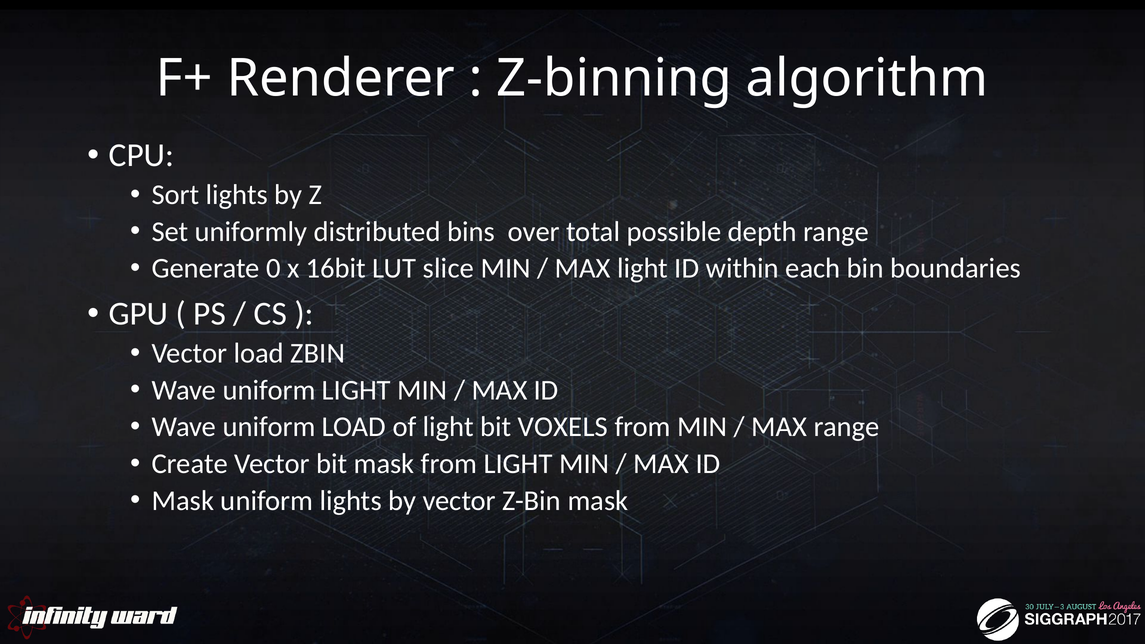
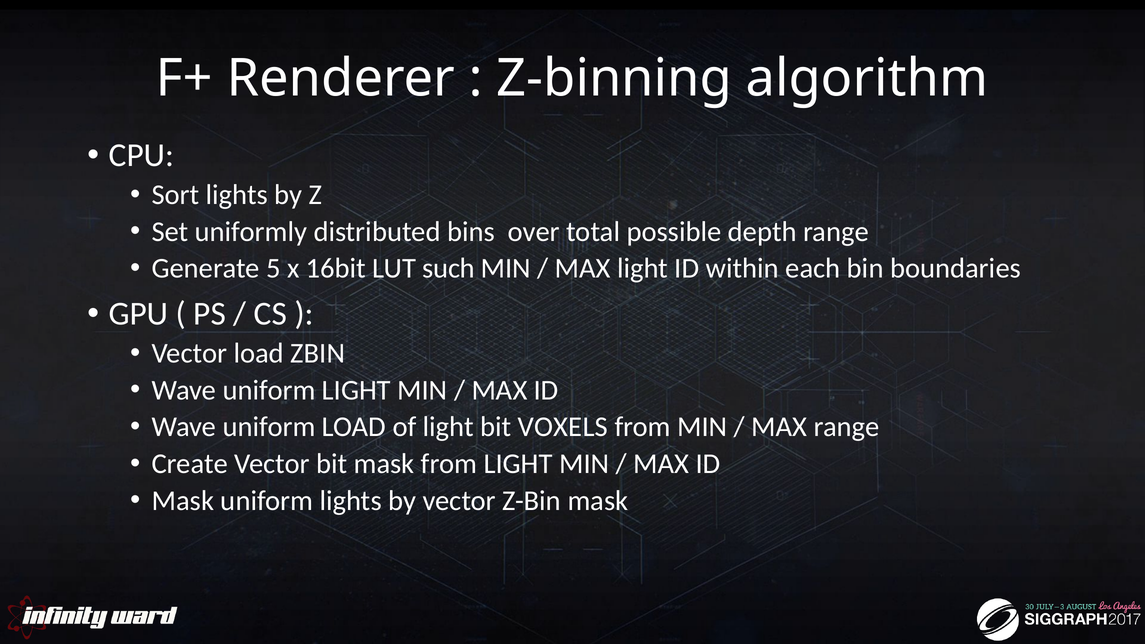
0: 0 -> 5
slice: slice -> such
